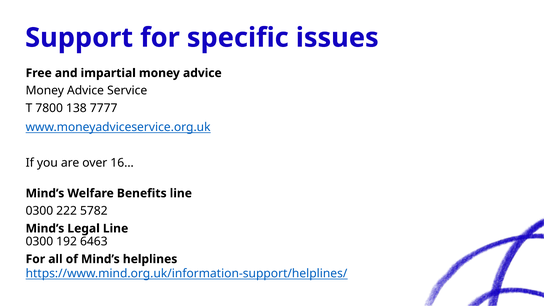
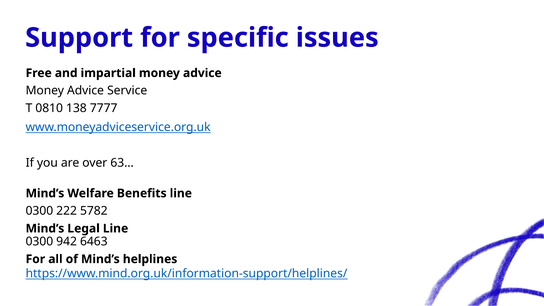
7800: 7800 -> 0810
16…: 16… -> 63…
192: 192 -> 942
